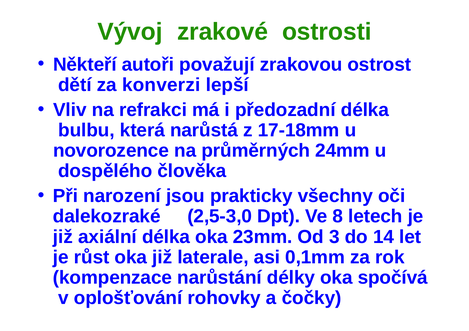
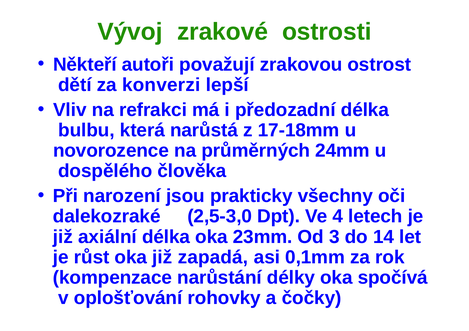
8: 8 -> 4
laterale: laterale -> zapadá
